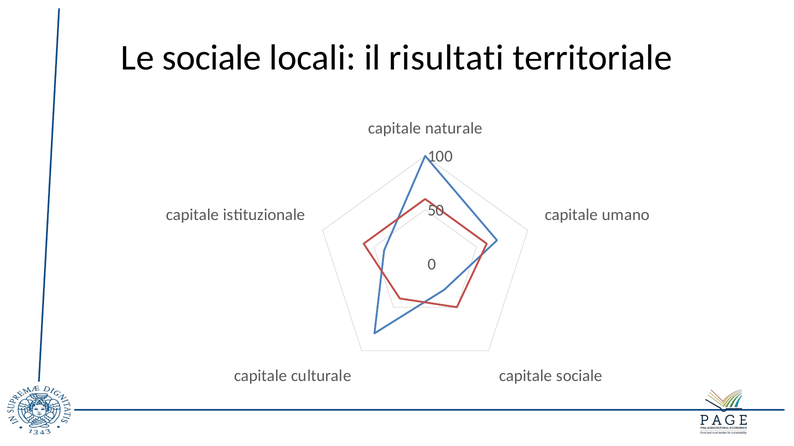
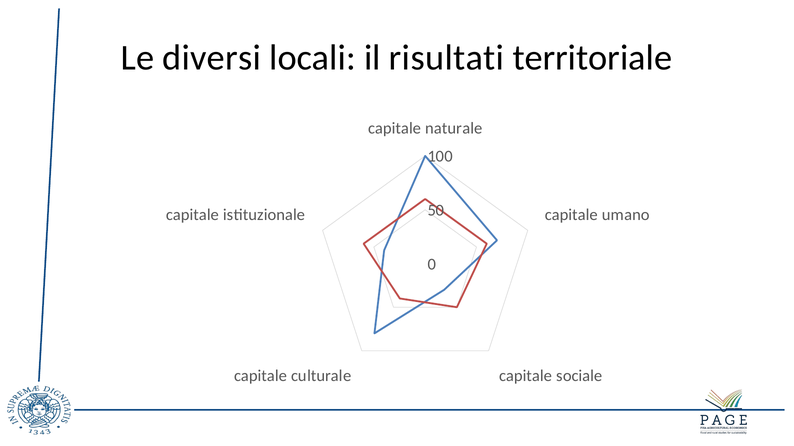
Le sociale: sociale -> diversi
